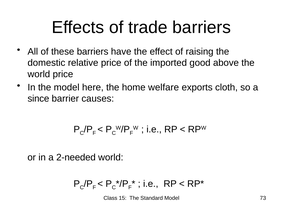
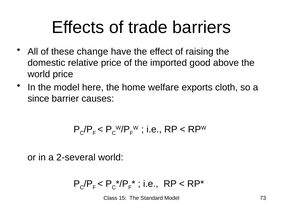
these barriers: barriers -> change
2-needed: 2-needed -> 2-several
